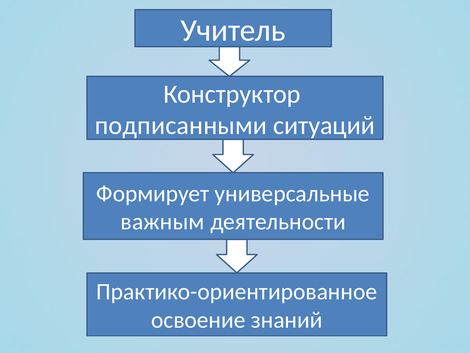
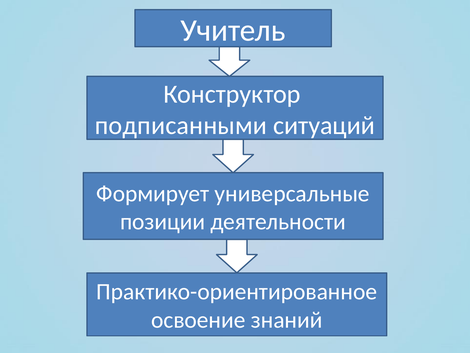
важным: важным -> позиции
